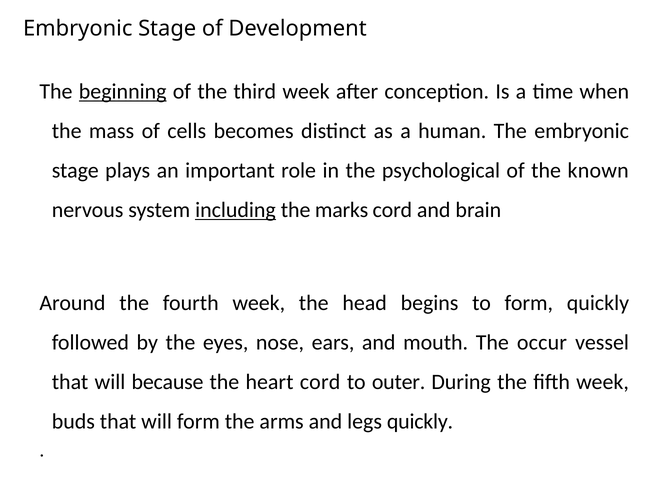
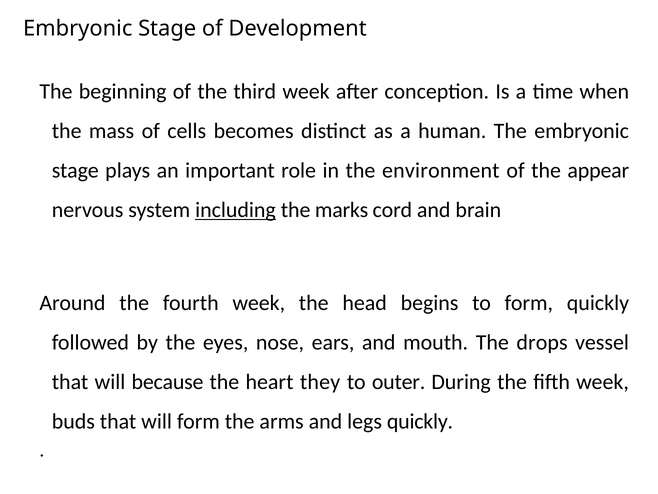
beginning underline: present -> none
psychological: psychological -> environment
known: known -> appear
occur: occur -> drops
heart cord: cord -> they
